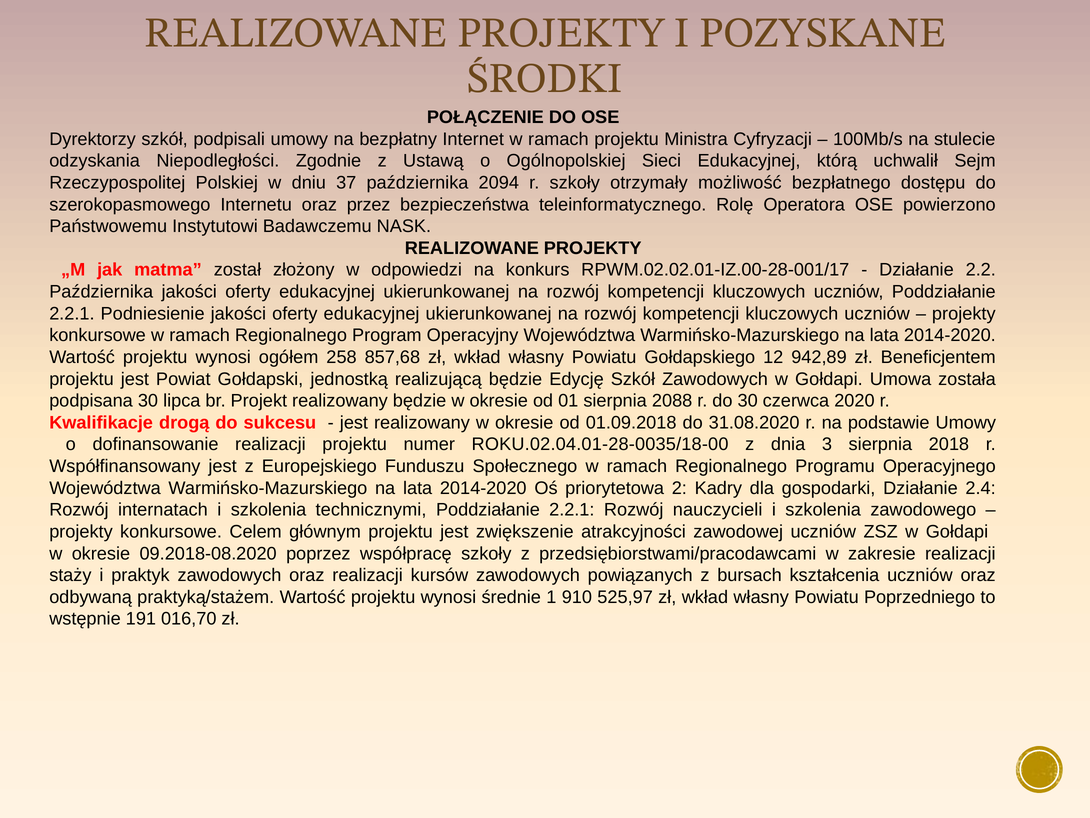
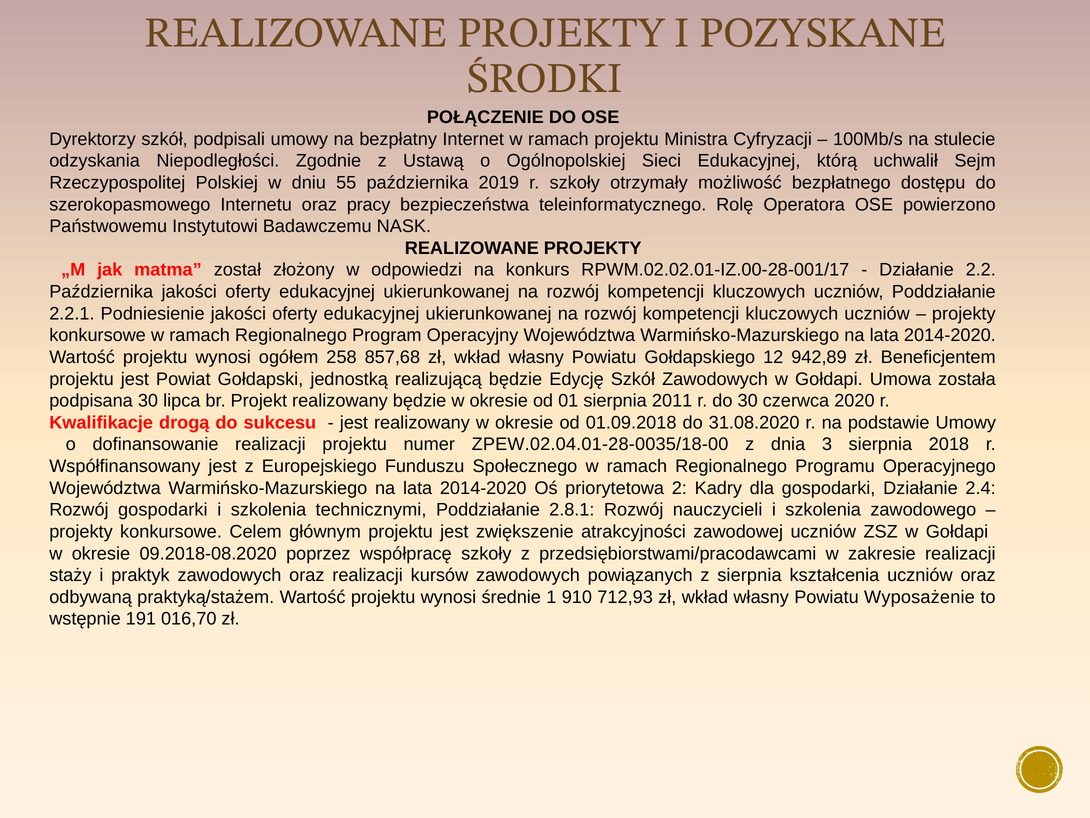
37: 37 -> 55
2094: 2094 -> 2019
przez: przez -> pracy
2088: 2088 -> 2011
ROKU.02.04.01-28-0035/18-00: ROKU.02.04.01-28-0035/18-00 -> ZPEW.02.04.01-28-0035/18-00
Rozwój internatach: internatach -> gospodarki
2.2.1 at (572, 510): 2.2.1 -> 2.8.1
z bursach: bursach -> sierpnia
525,97: 525,97 -> 712,93
Poprzedniego: Poprzedniego -> Wyposażenie
